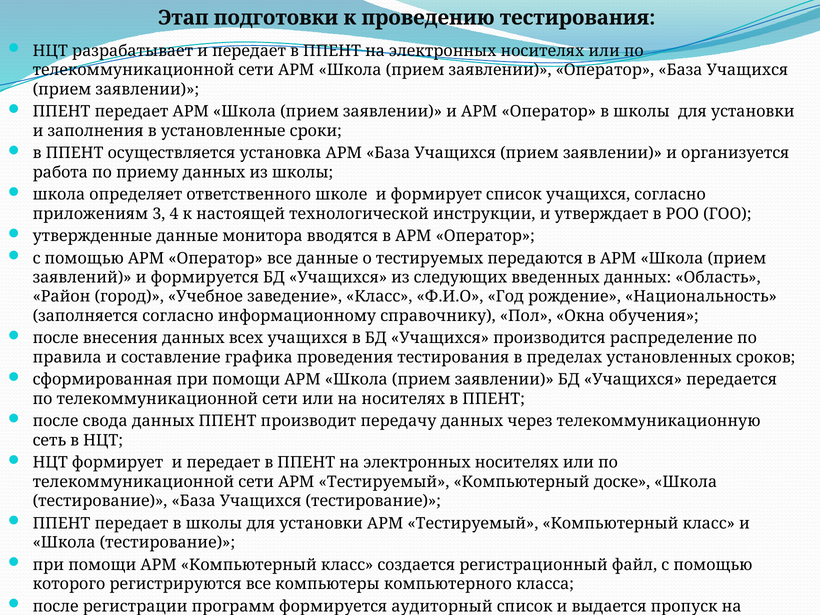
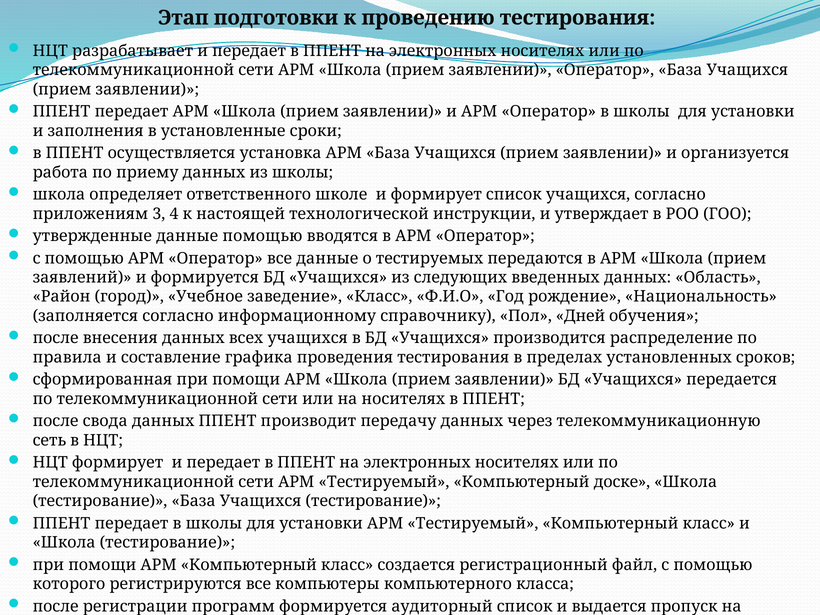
данные монитора: монитора -> помощью
Окна: Окна -> Дней
